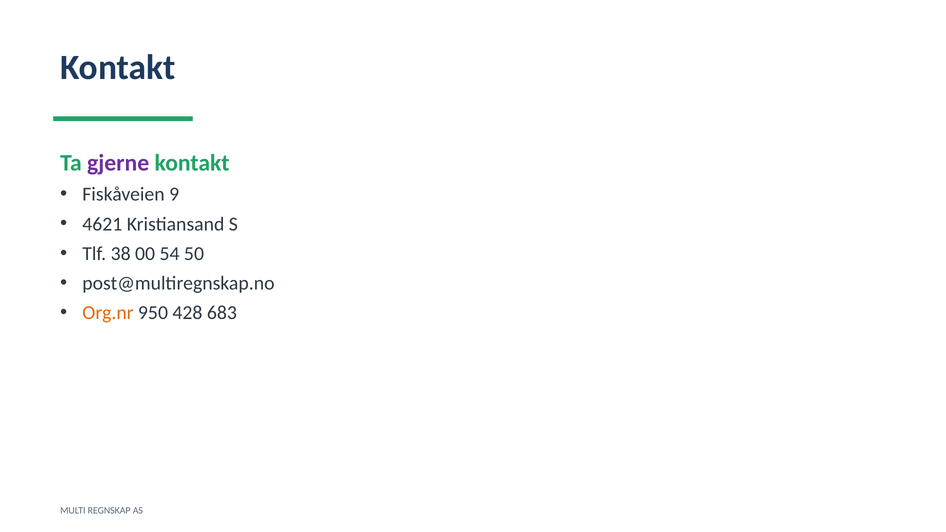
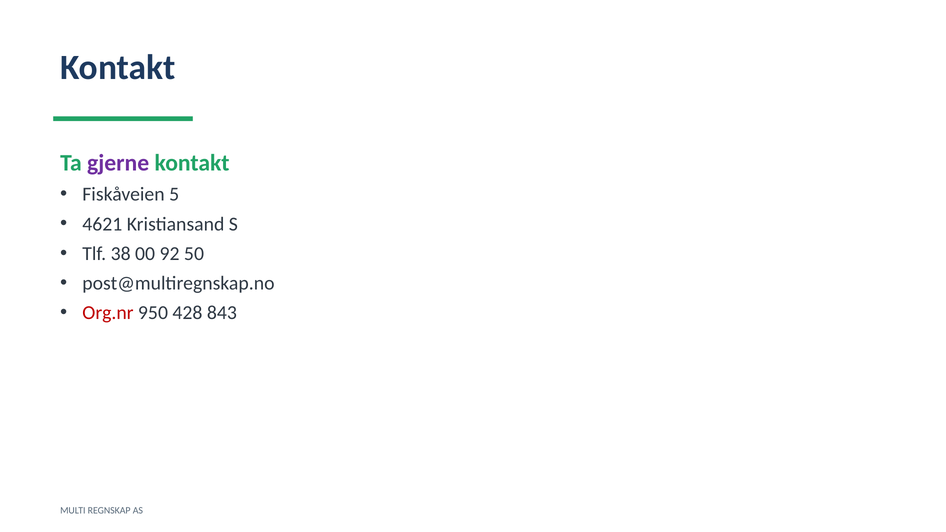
9: 9 -> 5
54: 54 -> 92
Org.nr colour: orange -> red
683: 683 -> 843
